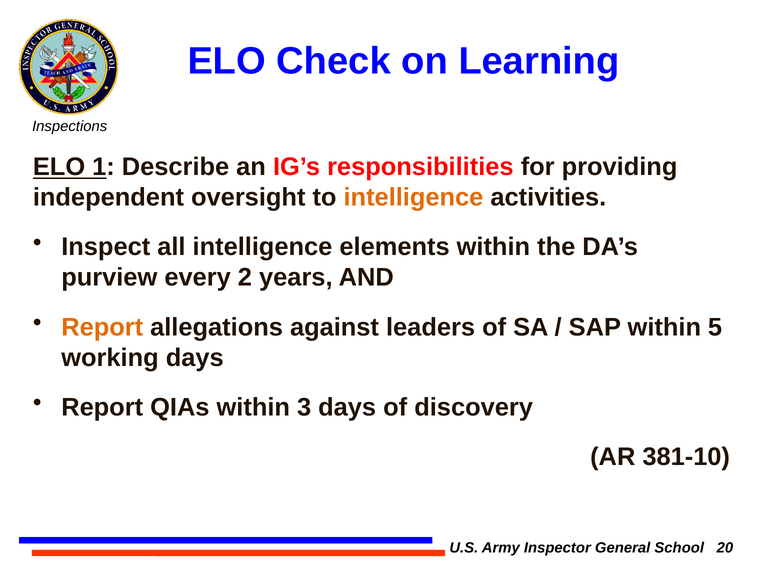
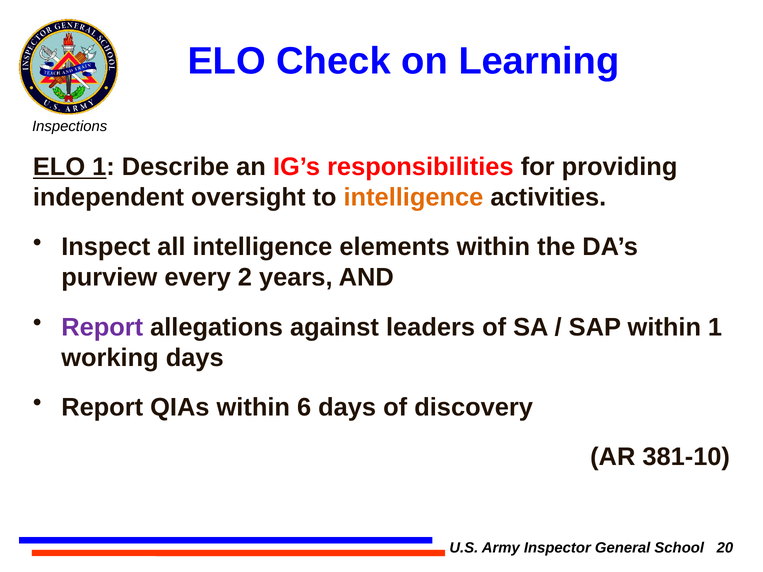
Report at (102, 327) colour: orange -> purple
within 5: 5 -> 1
3: 3 -> 6
